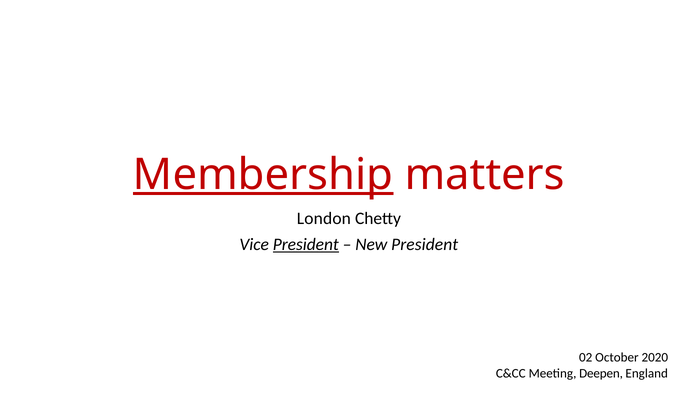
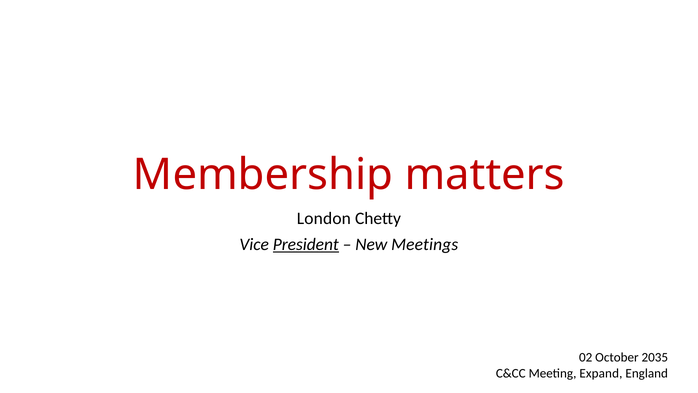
Membership underline: present -> none
New President: President -> Meetings
2020: 2020 -> 2035
Deepen: Deepen -> Expand
